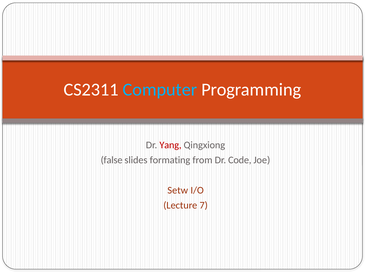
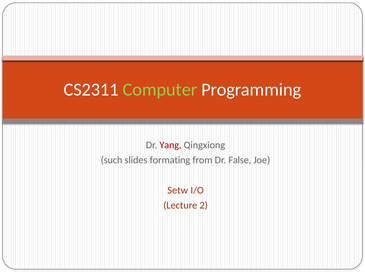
Computer colour: light blue -> light green
false: false -> such
Code: Code -> False
7: 7 -> 2
